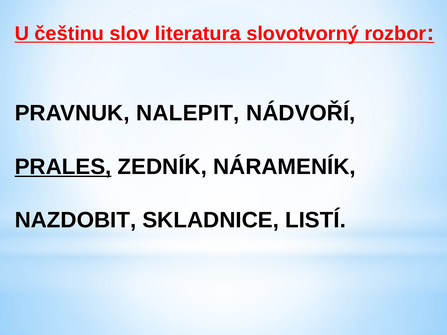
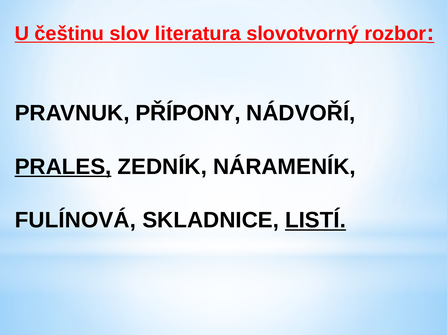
NALEPIT: NALEPIT -> PŘÍPONY
NAZDOBIT: NAZDOBIT -> FULÍNOVÁ
LISTÍ underline: none -> present
